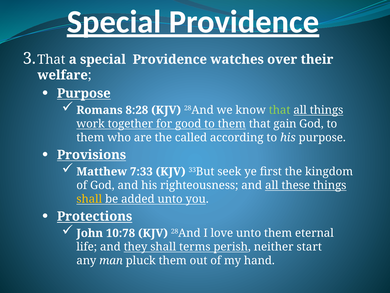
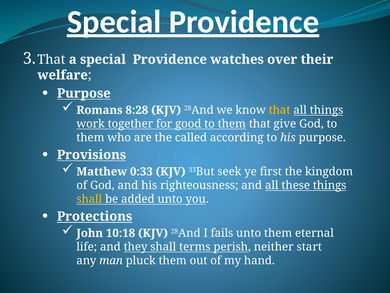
that at (280, 110) colour: light green -> yellow
gain: gain -> give
7:33: 7:33 -> 0:33
10:78: 10:78 -> 10:18
love: love -> fails
